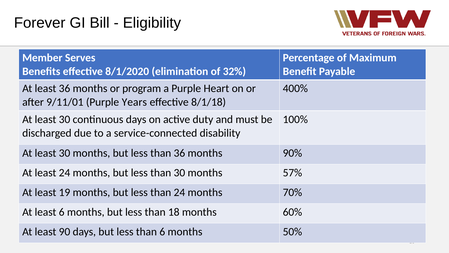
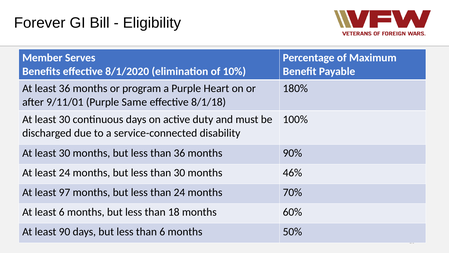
32%: 32% -> 10%
400%: 400% -> 180%
Years: Years -> Same
57%: 57% -> 46%
19: 19 -> 97
